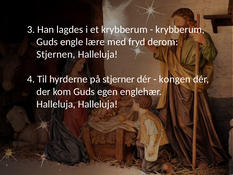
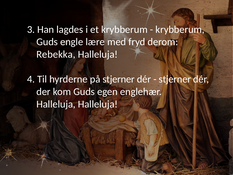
Stjernen: Stjernen -> Rebekka
kongen at (175, 79): kongen -> stjerner
